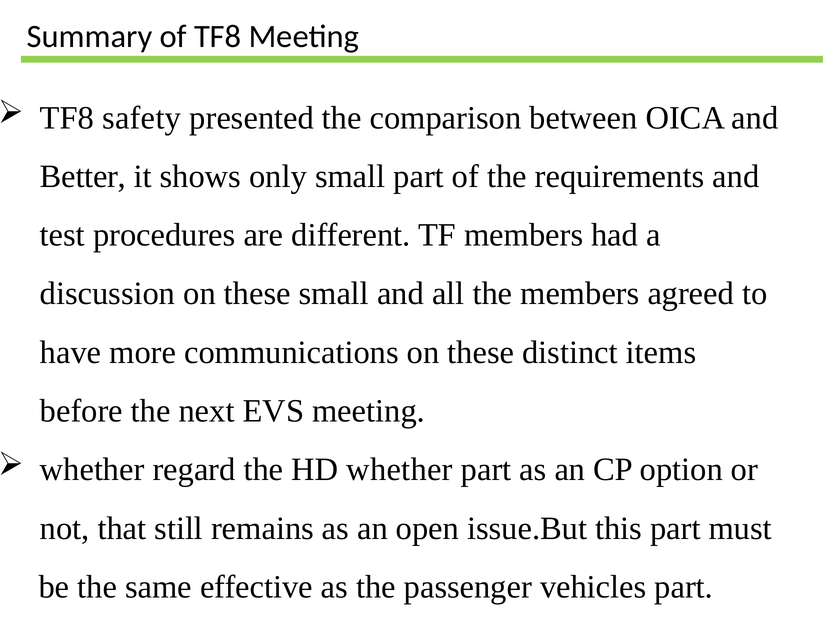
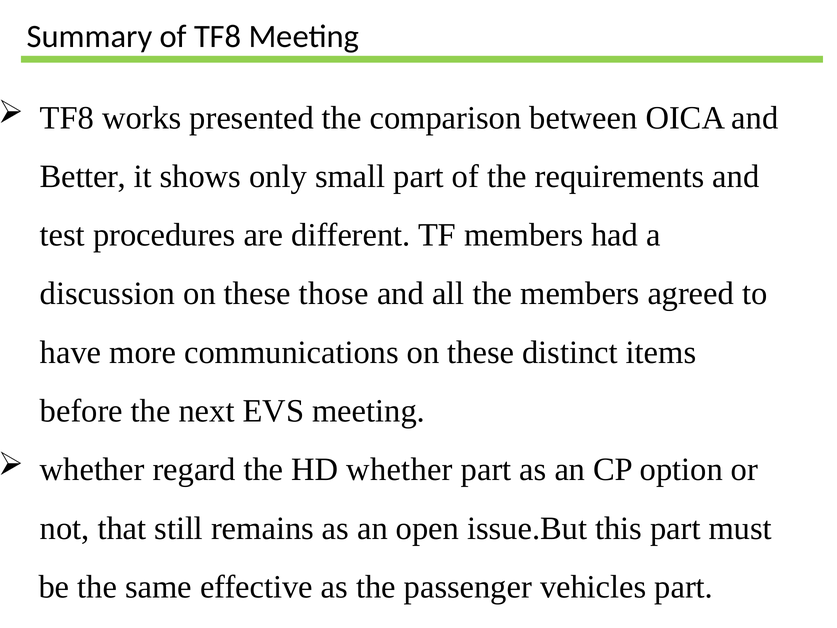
safety: safety -> works
these small: small -> those
